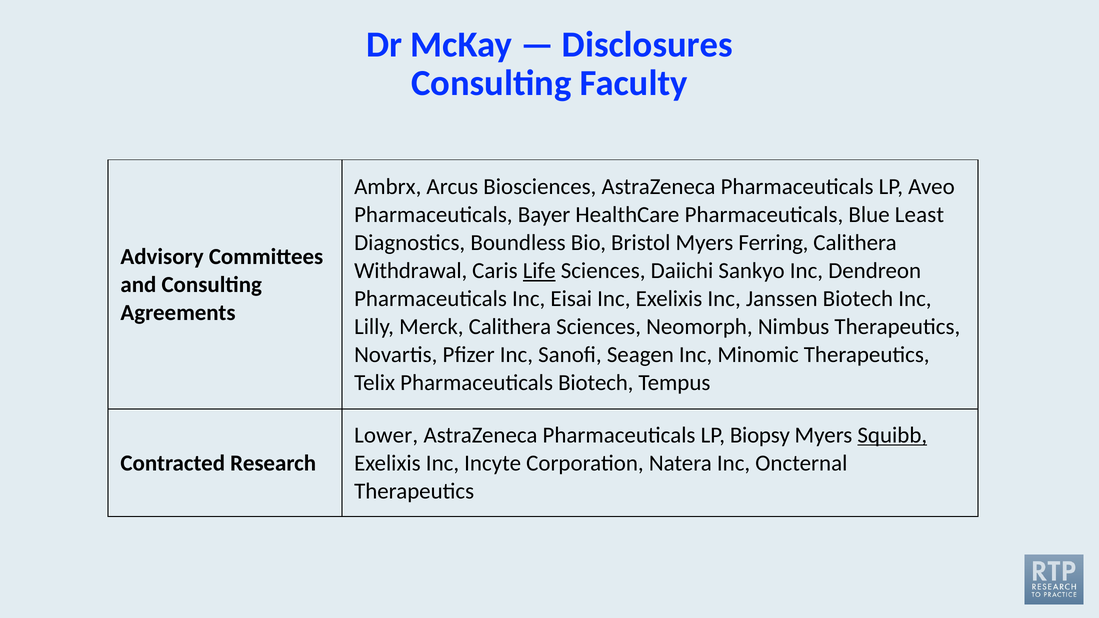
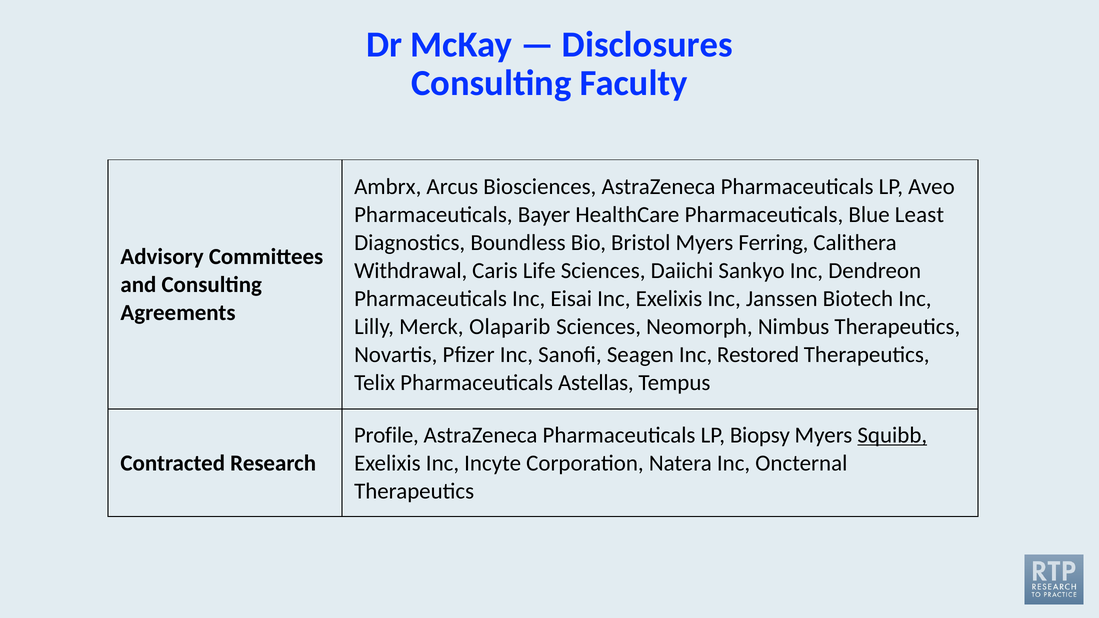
Life underline: present -> none
Merck Calithera: Calithera -> Olaparib
Minomic: Minomic -> Restored
Pharmaceuticals Biotech: Biotech -> Astellas
Lower: Lower -> Profile
